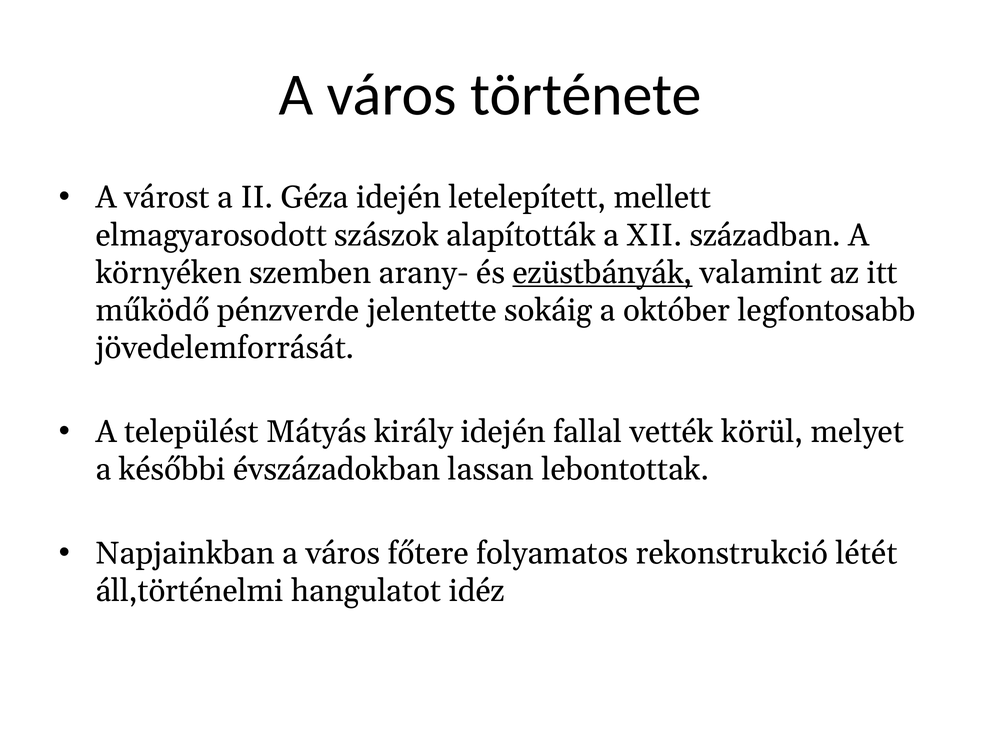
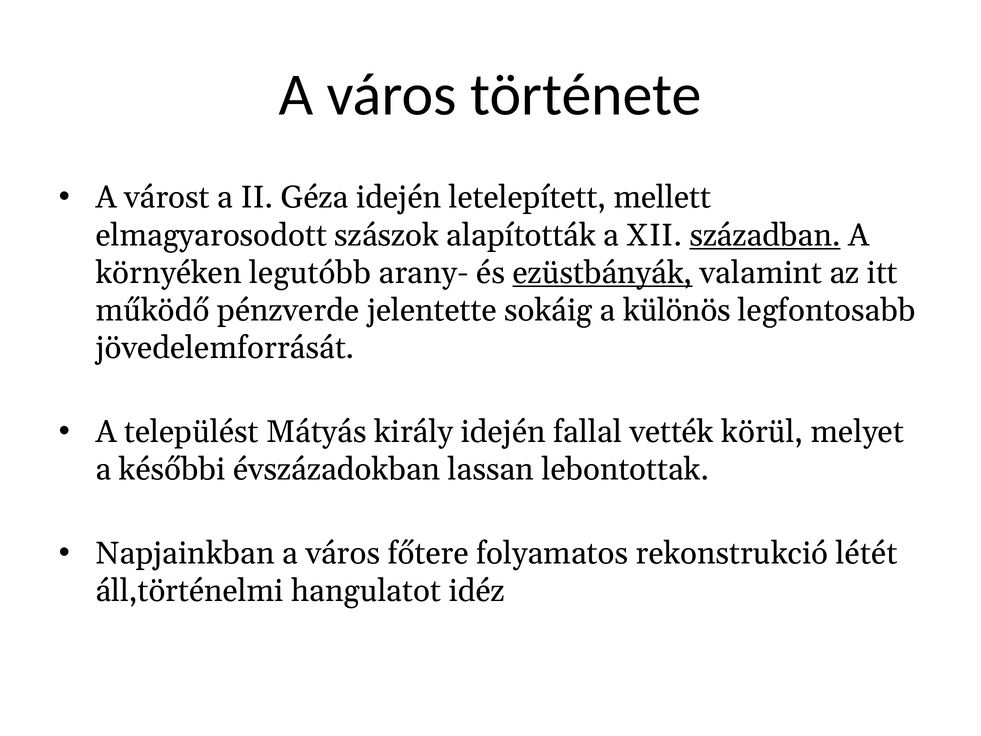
században underline: none -> present
szemben: szemben -> legutóbb
október: október -> különös
